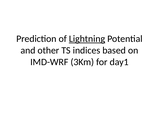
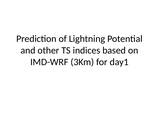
Lightning underline: present -> none
